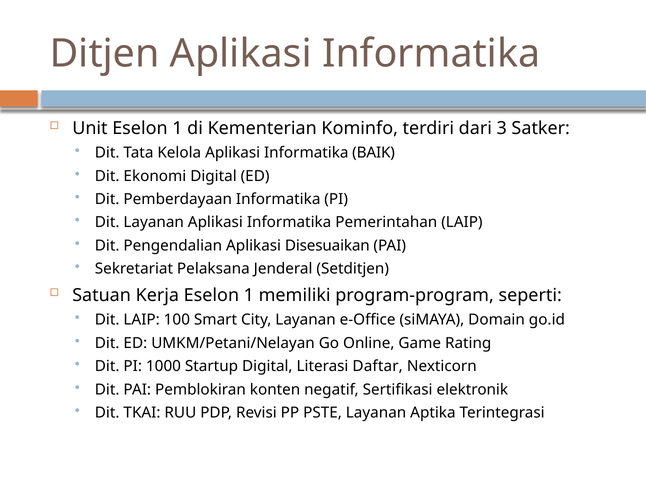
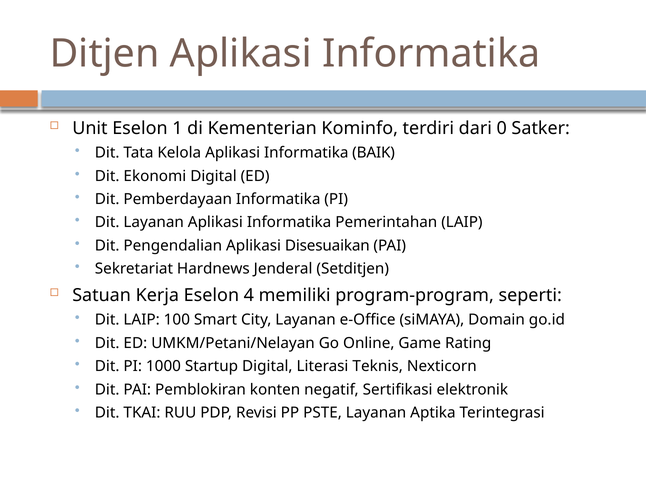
3: 3 -> 0
Pelaksana: Pelaksana -> Hardnews
Kerja Eselon 1: 1 -> 4
Daftar: Daftar -> Teknis
